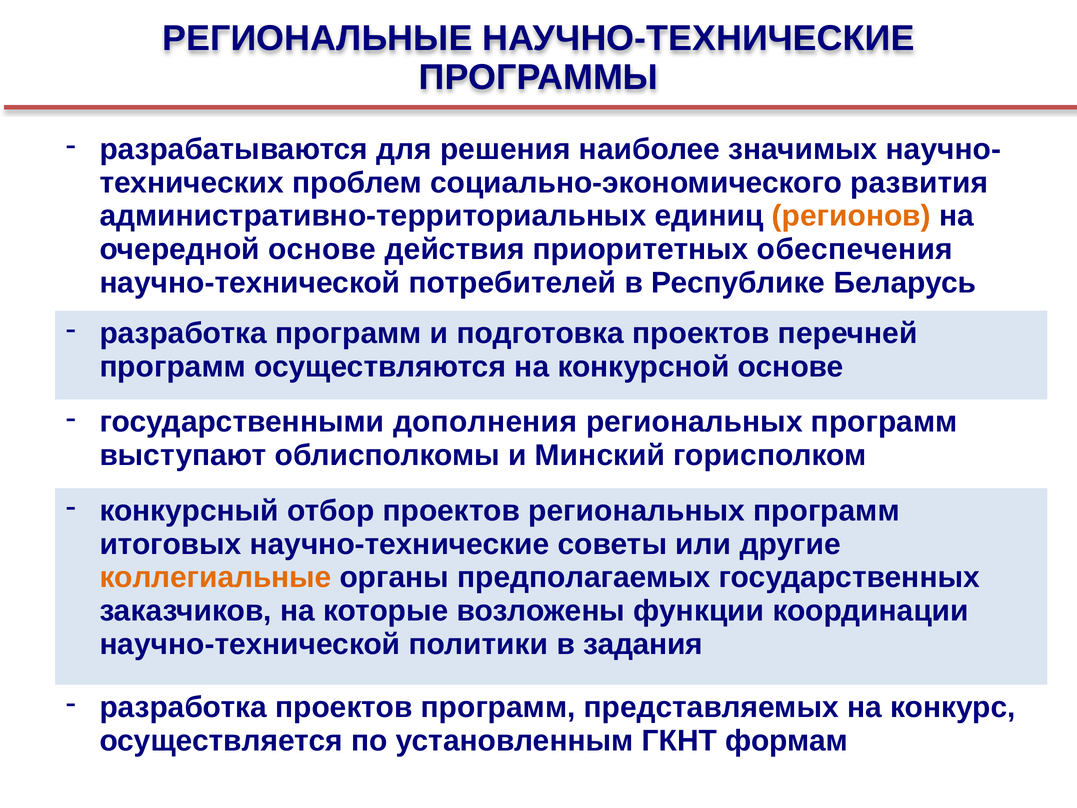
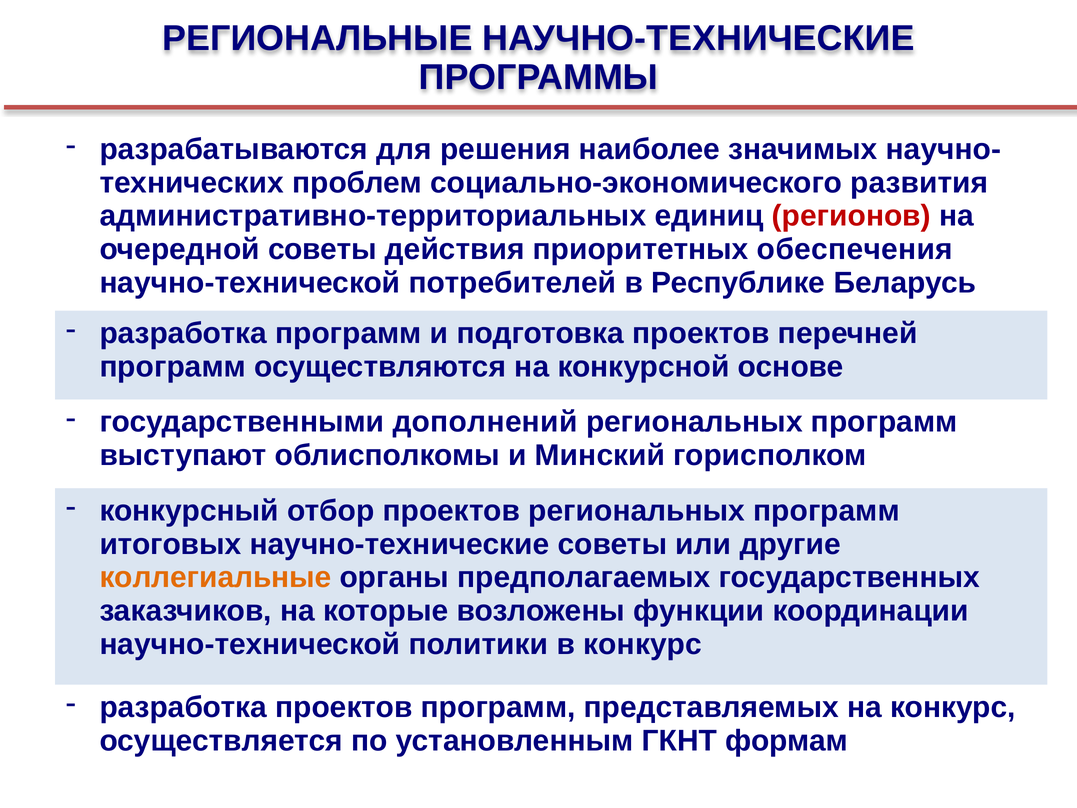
регионов colour: orange -> red
очередной основе: основе -> советы
дополнения: дополнения -> дополнений
в задания: задания -> конкурс
